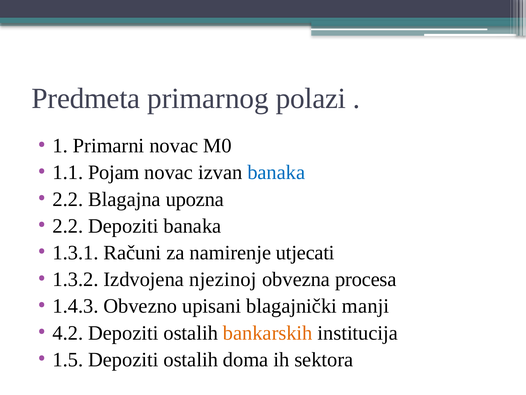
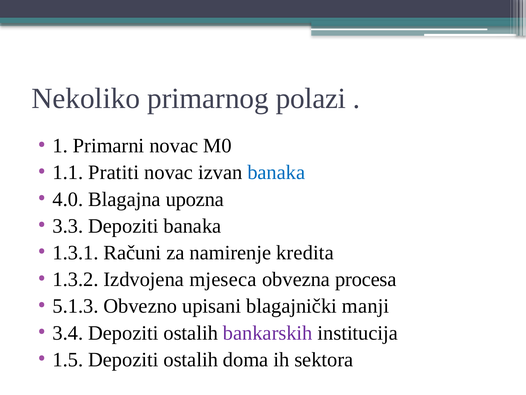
Predmeta: Predmeta -> Nekoliko
Pojam: Pojam -> Pratiti
2.2 at (68, 199): 2.2 -> 4.0
2.2 at (68, 226): 2.2 -> 3.3
utjecati: utjecati -> kredita
njezinoj: njezinoj -> mjeseca
1.4.3: 1.4.3 -> 5.1.3
4.2: 4.2 -> 3.4
bankarskih colour: orange -> purple
